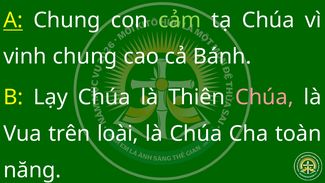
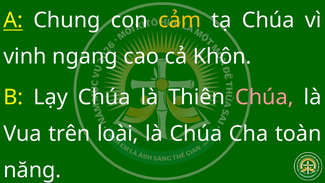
cảm colour: light green -> yellow
vinh chung: chung -> ngang
Bánh: Bánh -> Khôn
